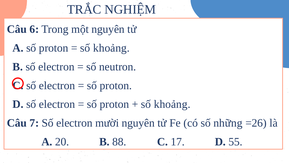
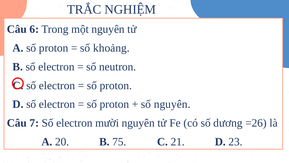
khoảng at (172, 104): khoảng -> nguyên
những: những -> dương
88: 88 -> 75
17: 17 -> 21
55: 55 -> 23
